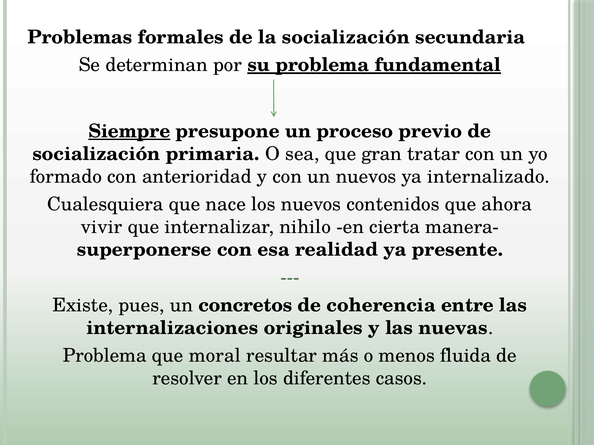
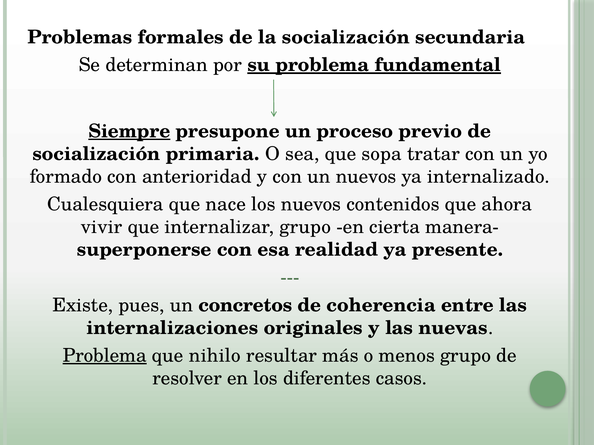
gran: gran -> sopa
internalizar nihilo: nihilo -> grupo
Problema at (105, 356) underline: none -> present
moral: moral -> nihilo
menos fluida: fluida -> grupo
